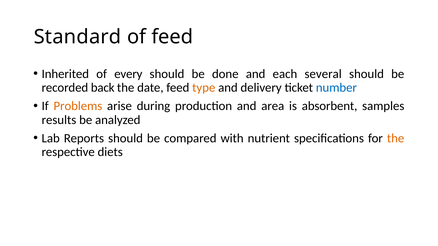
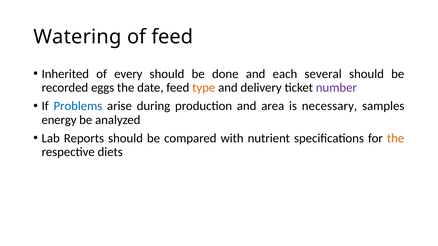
Standard: Standard -> Watering
back: back -> eggs
number colour: blue -> purple
Problems colour: orange -> blue
absorbent: absorbent -> necessary
results: results -> energy
